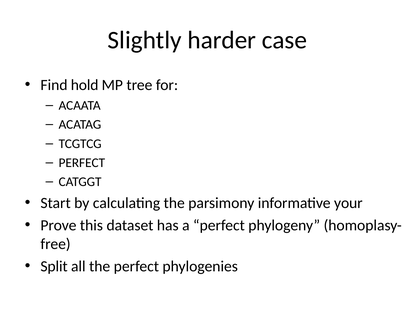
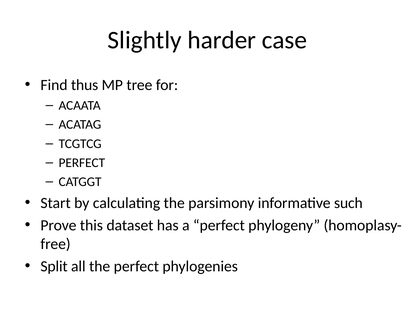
hold: hold -> thus
your: your -> such
